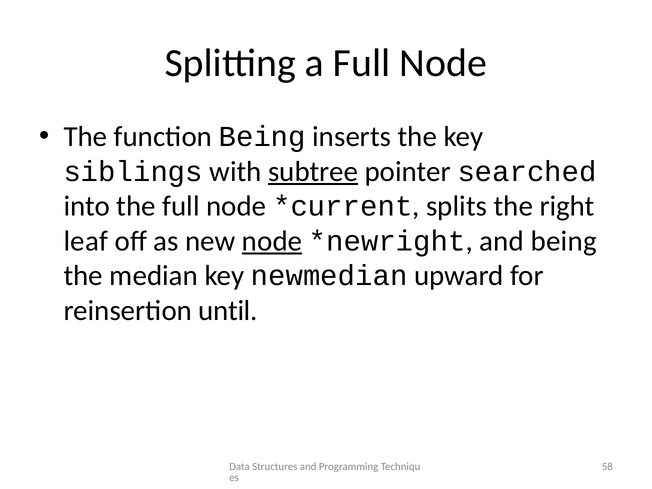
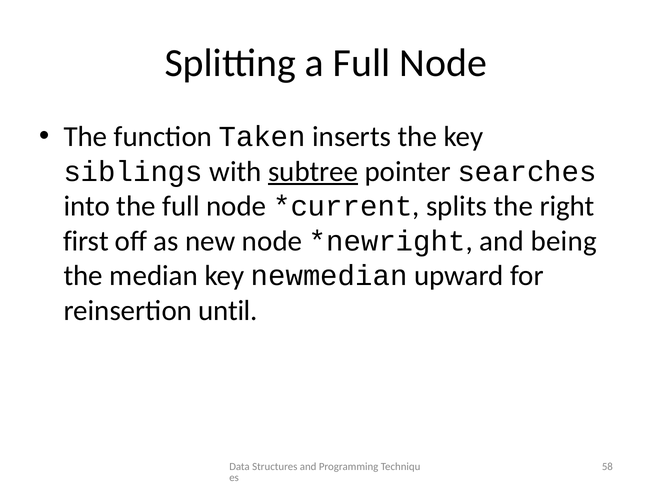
function Being: Being -> Taken
searched: searched -> searches
leaf: leaf -> first
node at (272, 241) underline: present -> none
